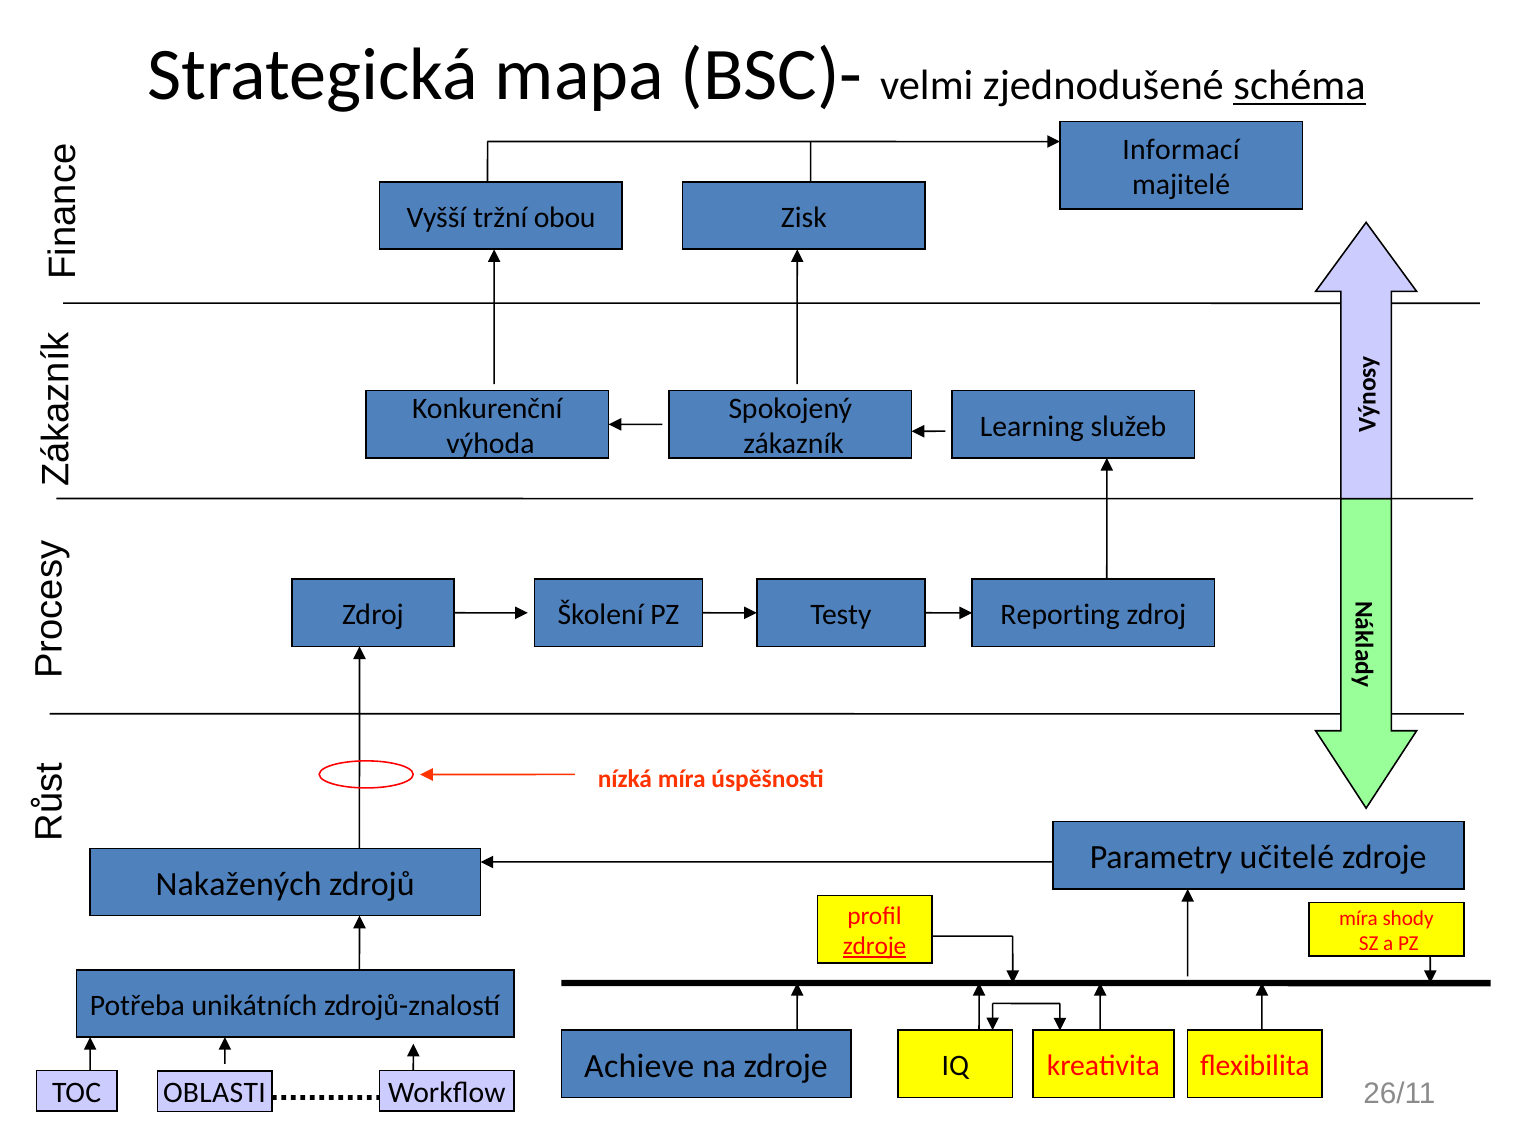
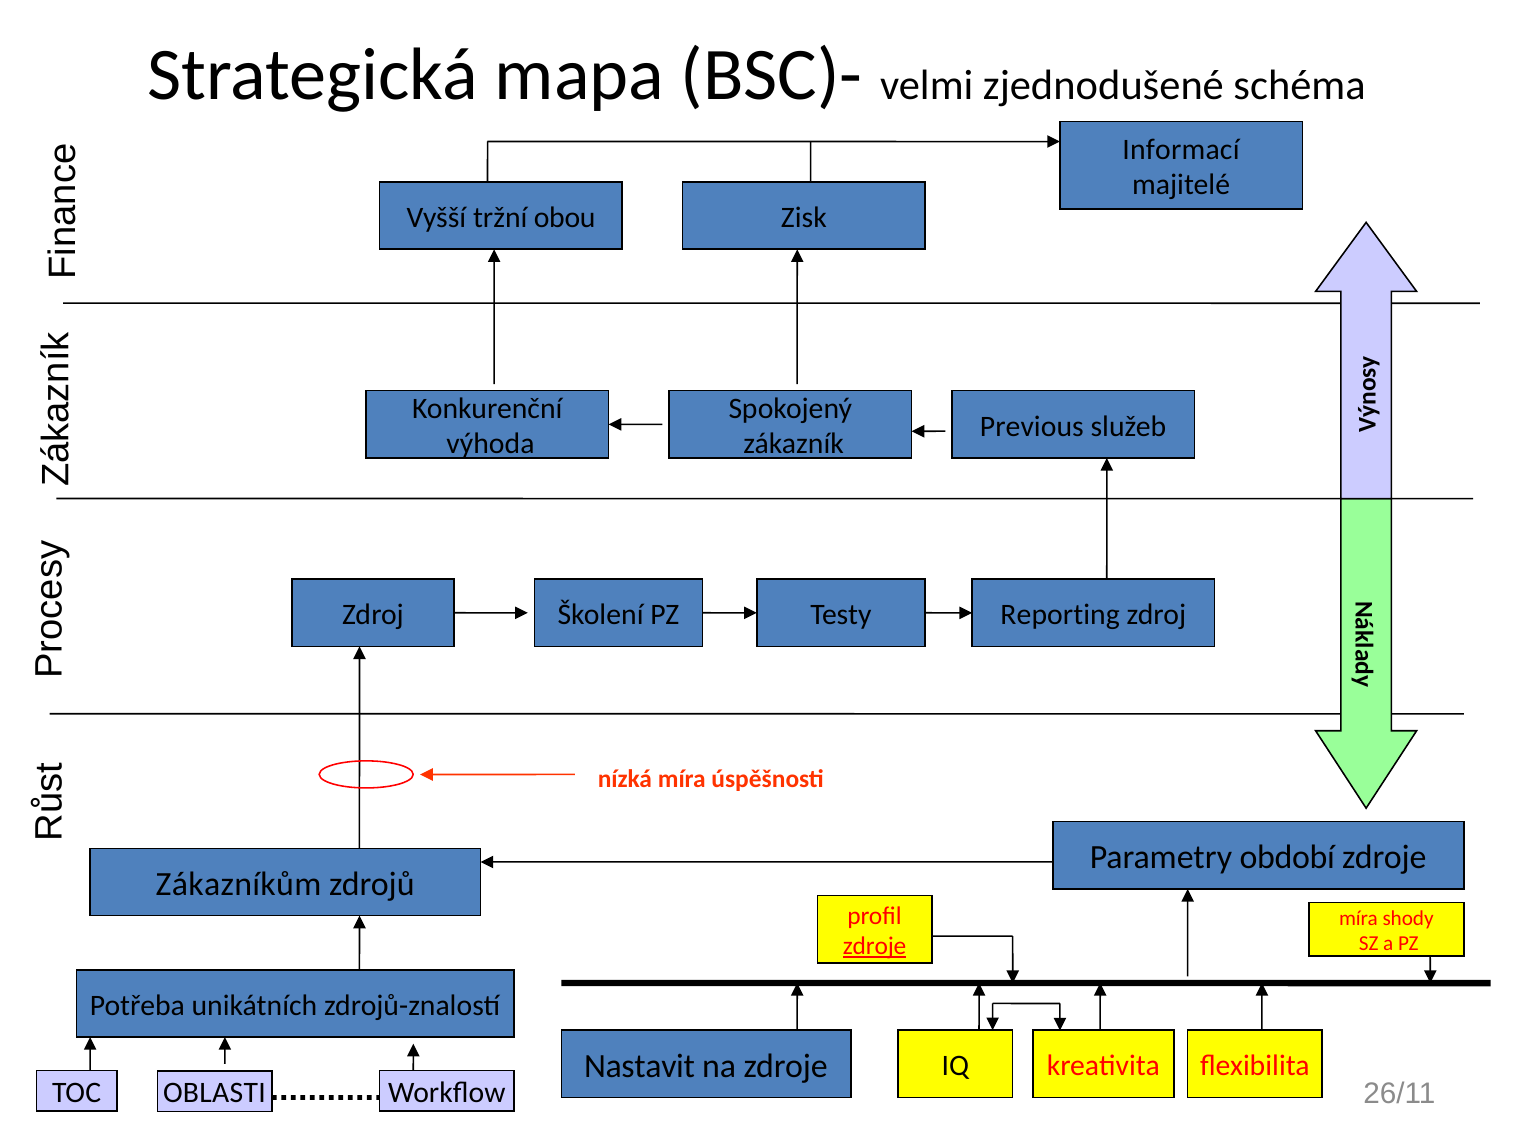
schéma underline: present -> none
Learning: Learning -> Previous
učitelé: učitelé -> období
Nakažených: Nakažených -> Zákazníkům
Achieve: Achieve -> Nastavit
